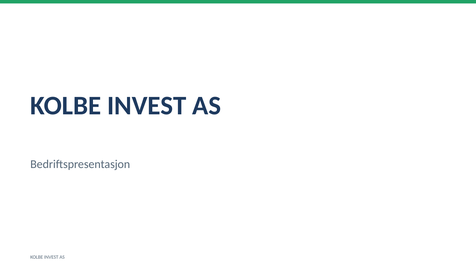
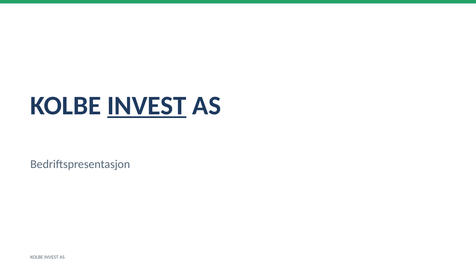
INVEST at (147, 106) underline: none -> present
